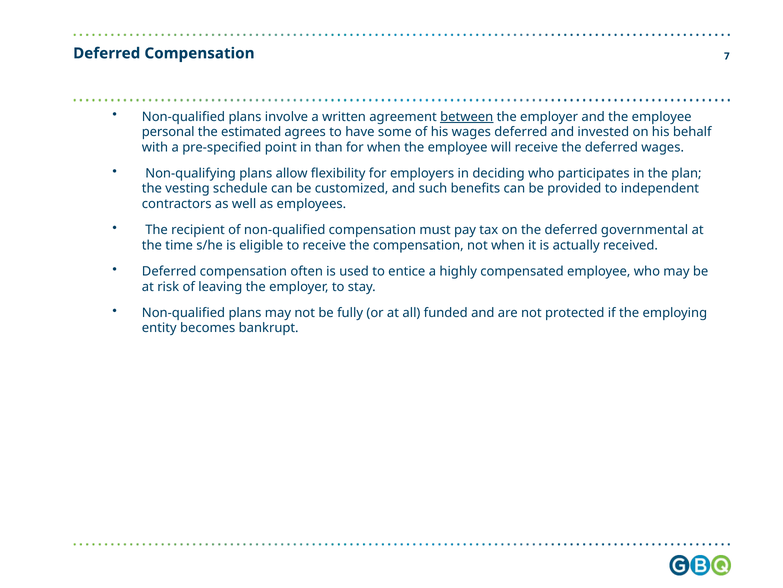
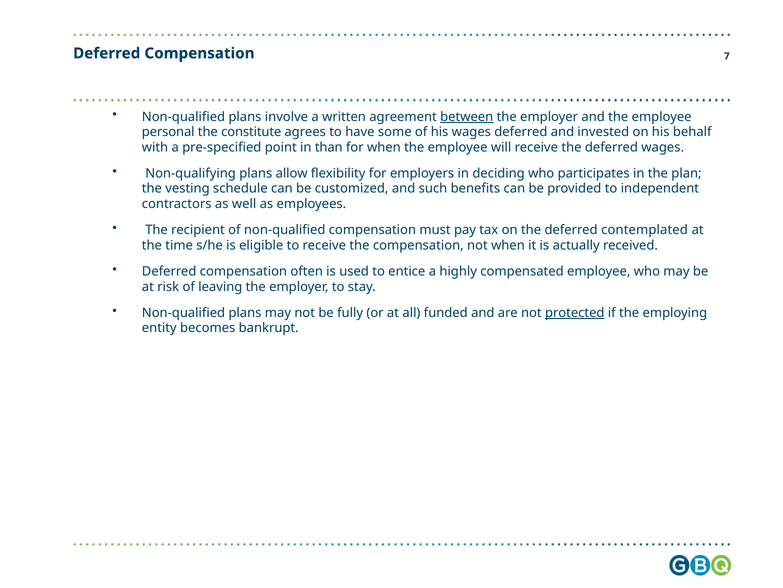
estimated: estimated -> constitute
governmental: governmental -> contemplated
protected underline: none -> present
